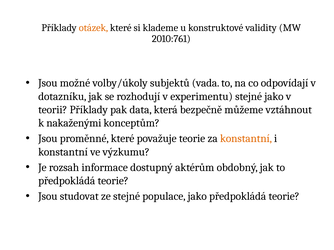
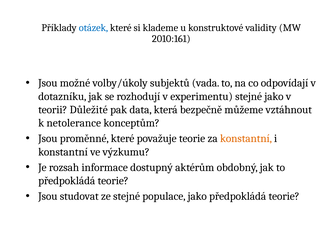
otázek colour: orange -> blue
2010:761: 2010:761 -> 2010:161
teorii Příklady: Příklady -> Důležité
nakaženými: nakaženými -> netolerance
